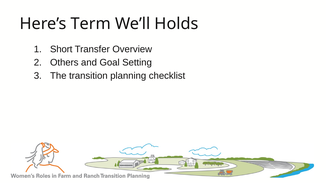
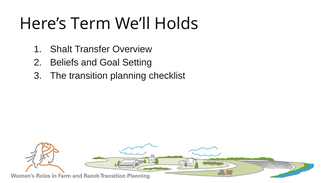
Short: Short -> Shalt
Others: Others -> Beliefs
